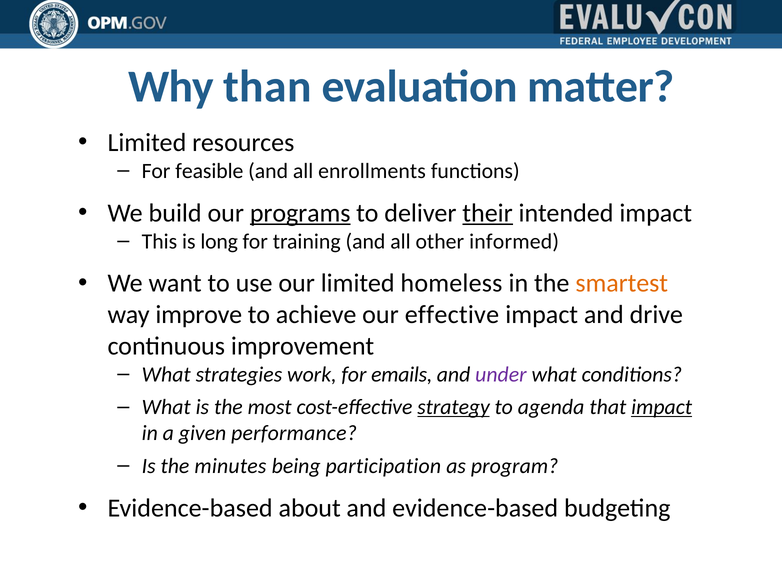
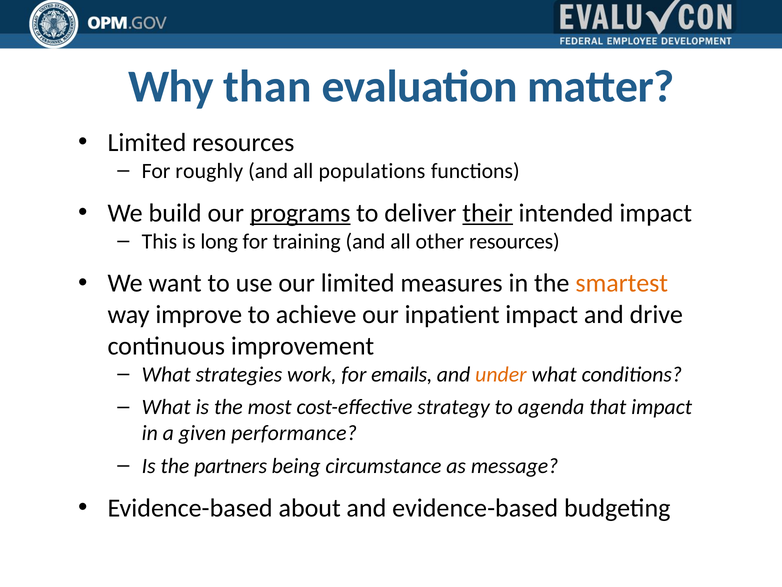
feasible: feasible -> roughly
enrollments: enrollments -> populations
other informed: informed -> resources
homeless: homeless -> measures
effective: effective -> inpatient
under colour: purple -> orange
strategy underline: present -> none
impact at (662, 407) underline: present -> none
minutes: minutes -> partners
participation: participation -> circumstance
program: program -> message
